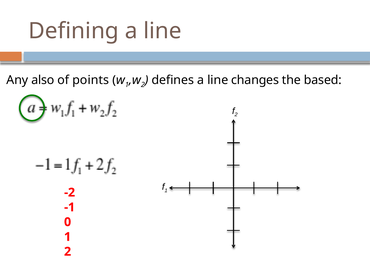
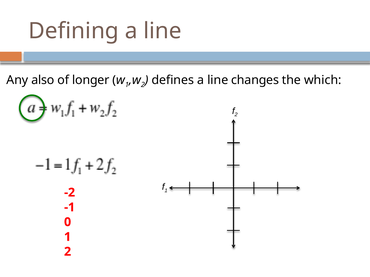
points: points -> longer
based: based -> which
